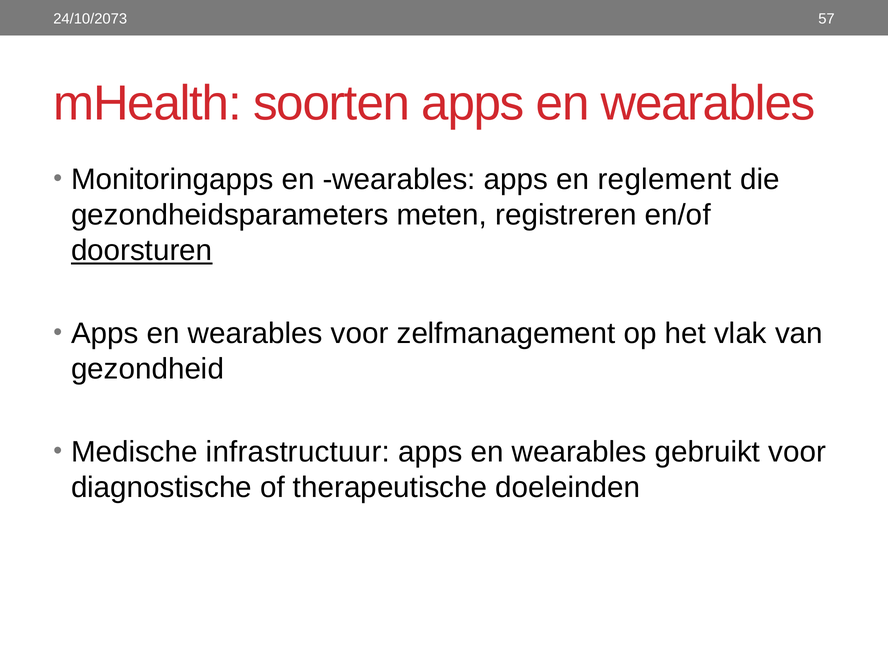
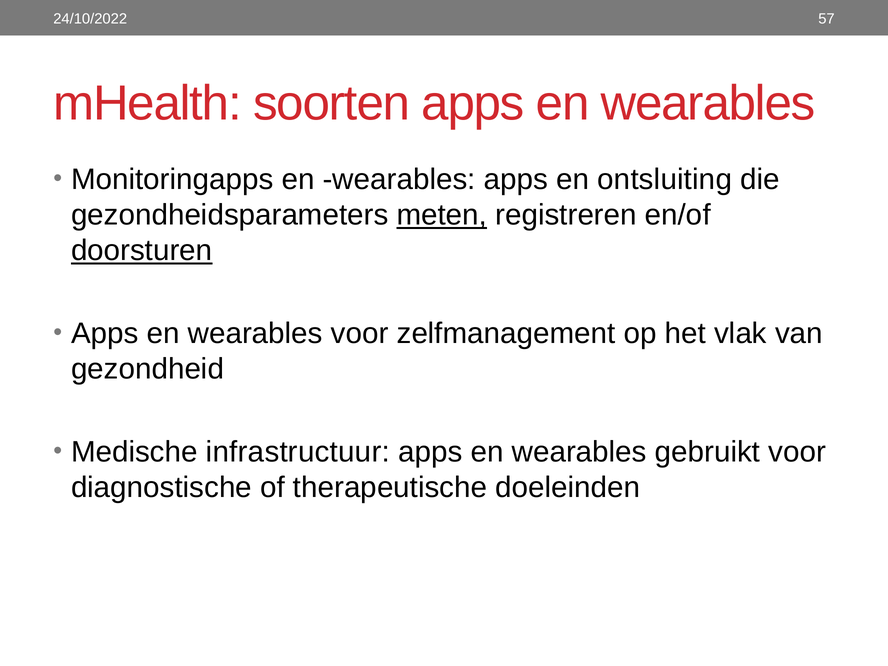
24/10/2073: 24/10/2073 -> 24/10/2022
reglement: reglement -> ontsluiting
meten underline: none -> present
